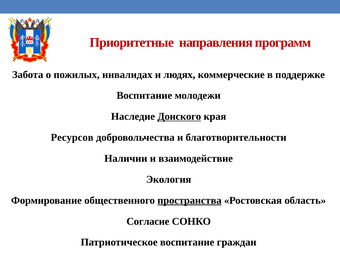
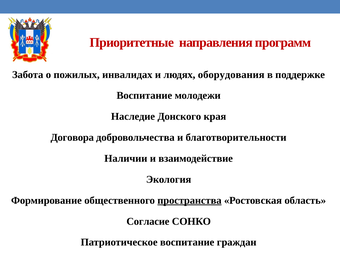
коммерческие: коммерческие -> оборудования
Донского underline: present -> none
Ресурсов: Ресурсов -> Договора
